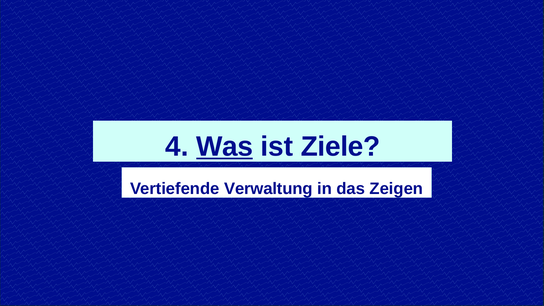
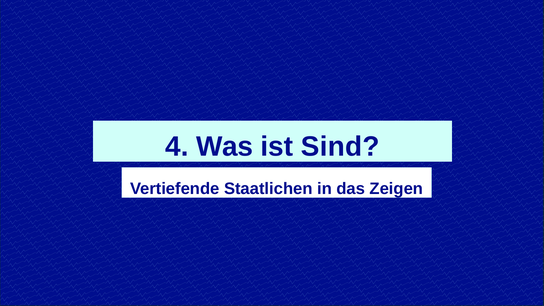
Was underline: present -> none
Ziele: Ziele -> Sind
Verwaltung: Verwaltung -> Staatlichen
